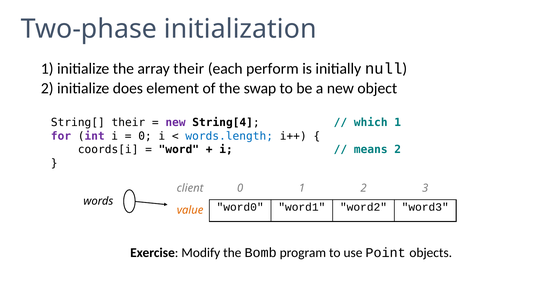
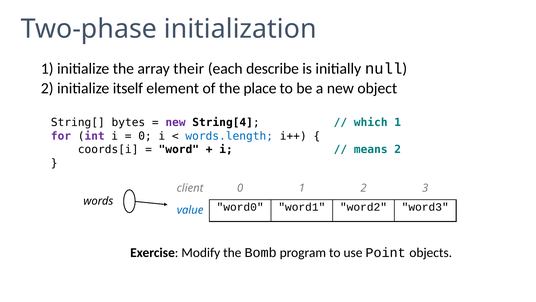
perform: perform -> describe
does: does -> itself
swap: swap -> place
String[ their: their -> bytes
value colour: orange -> blue
